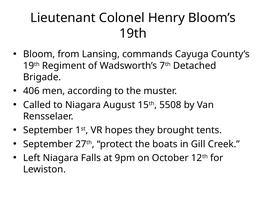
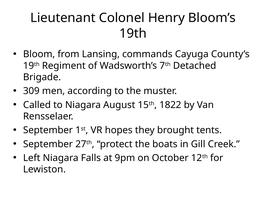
406: 406 -> 309
5508: 5508 -> 1822
